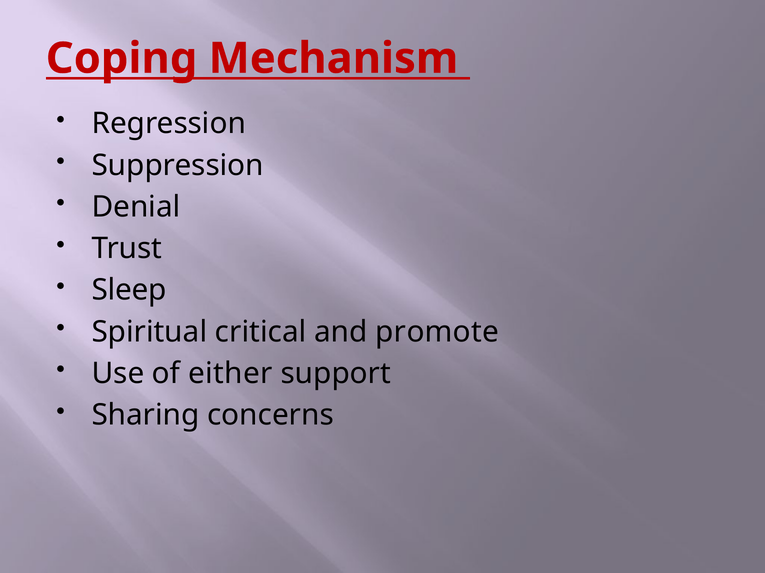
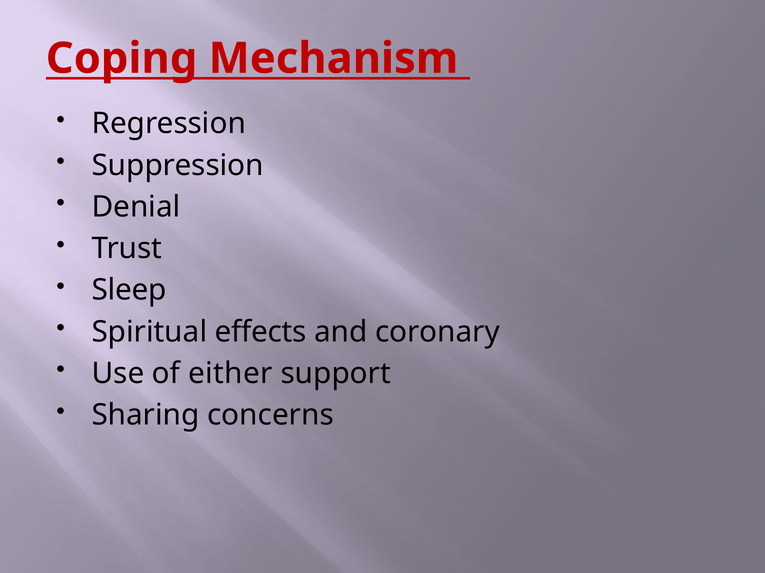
critical: critical -> effects
promote: promote -> coronary
